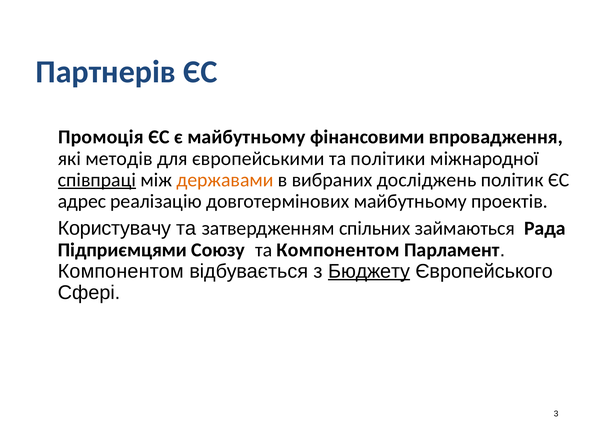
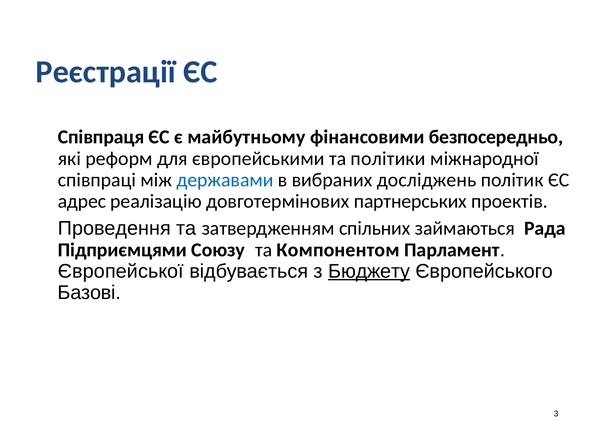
Партнерів: Партнерів -> Реєстрації
Промоція: Промоція -> Співпраця
впровадження: впровадження -> безпосередньо
методів: методів -> реформ
співпраці underline: present -> none
державами colour: orange -> blue
довготермінових майбутньому: майбутньому -> партнерських
Користувачу: Користувачу -> Проведення
Компонентом at (121, 271): Компонентом -> Європейської
Сфері: Сфері -> Базові
